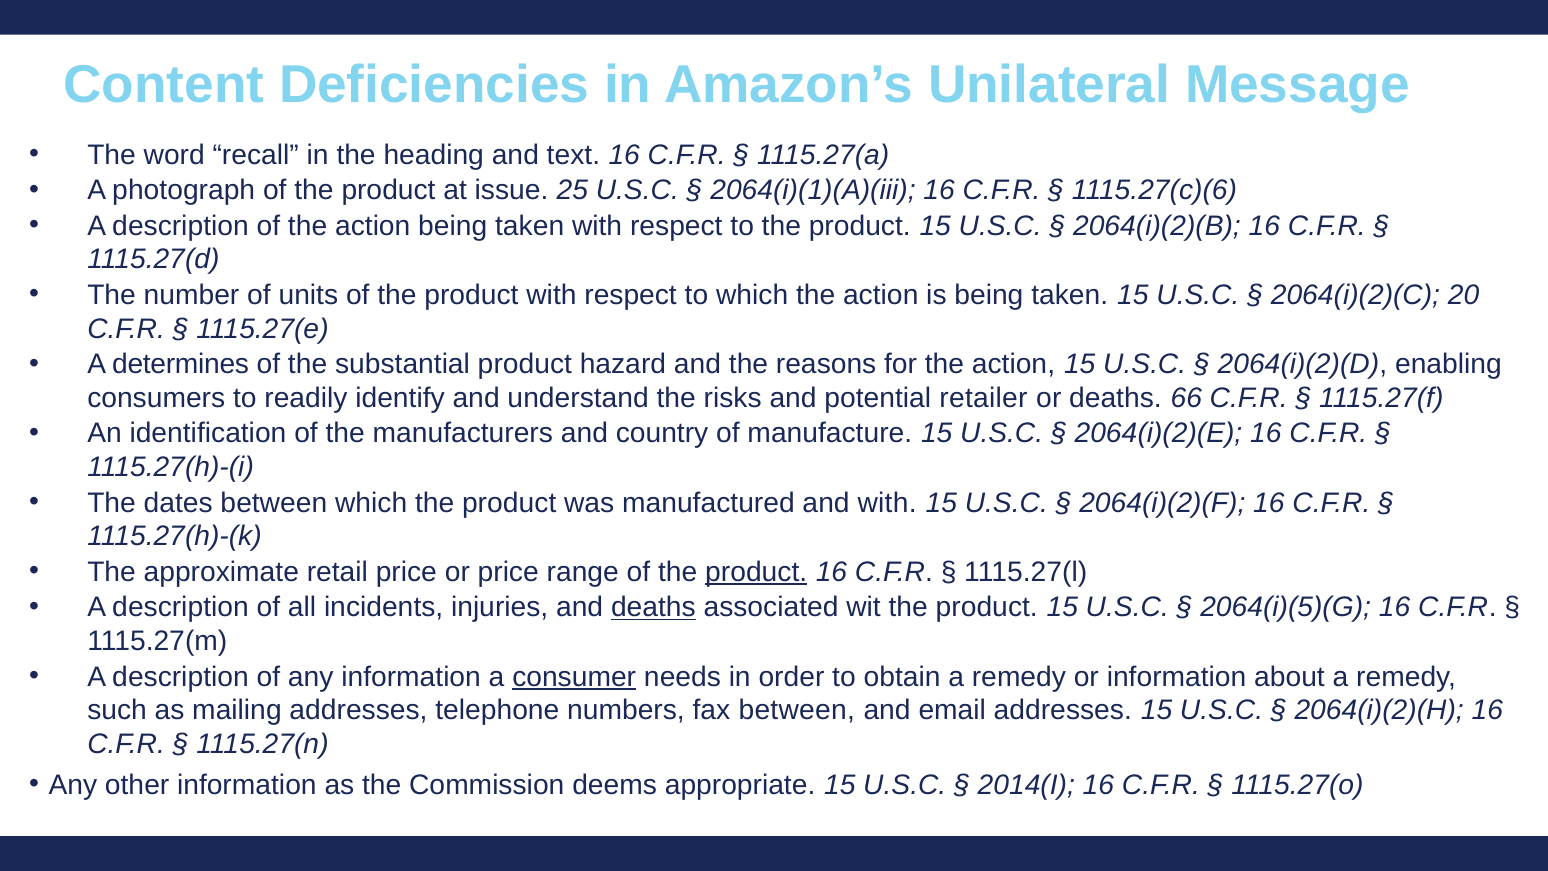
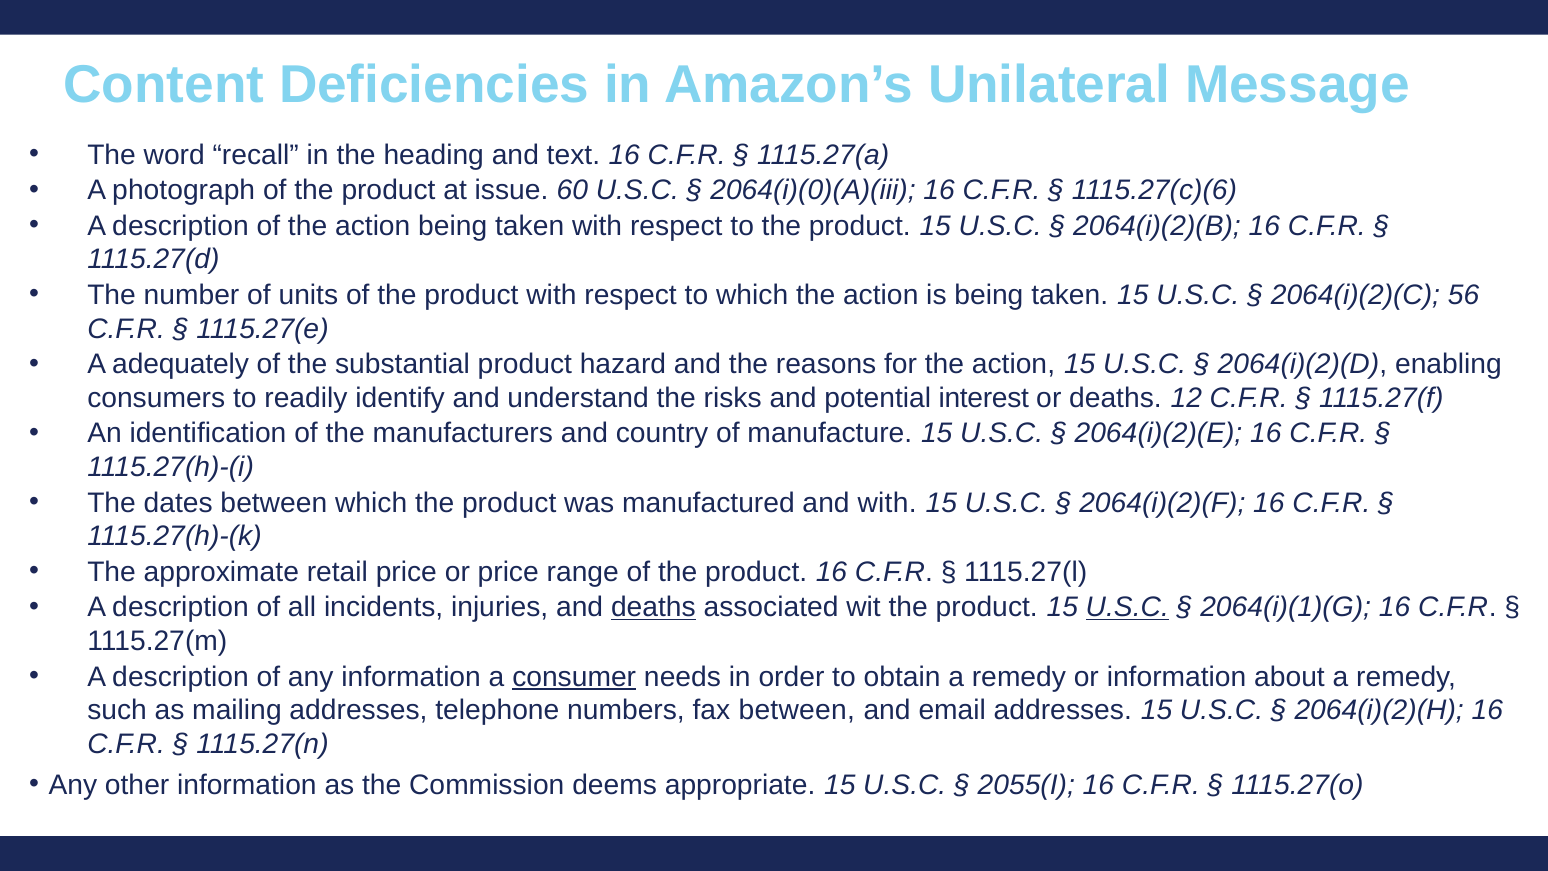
25: 25 -> 60
2064(i)(1)(A)(iii: 2064(i)(1)(A)(iii -> 2064(i)(0)(A)(iii
20: 20 -> 56
determines: determines -> adequately
retailer: retailer -> interest
66: 66 -> 12
product at (756, 572) underline: present -> none
U.S.C at (1127, 607) underline: none -> present
2064(i)(5)(G: 2064(i)(5)(G -> 2064(i)(1)(G
2014(I: 2014(I -> 2055(I
